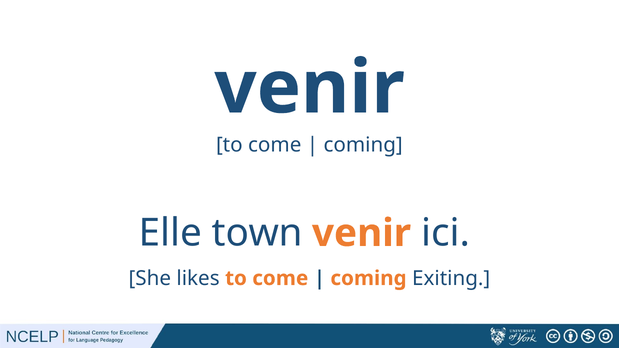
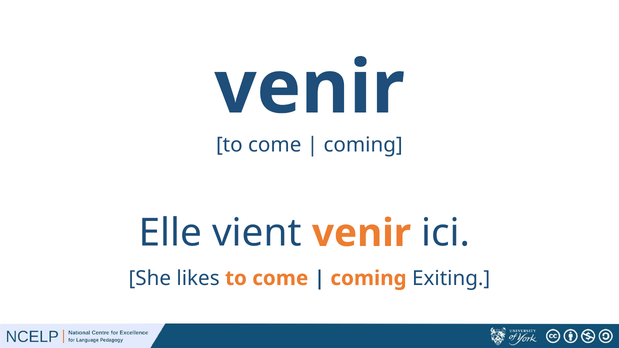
town: town -> vient
